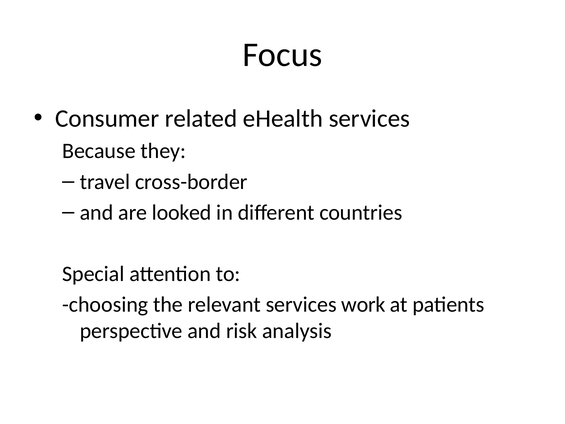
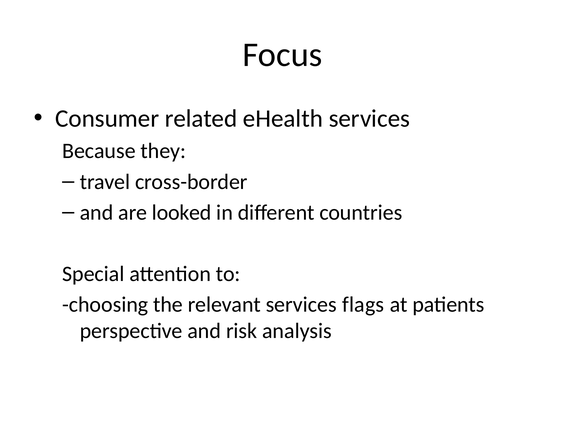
work: work -> flags
